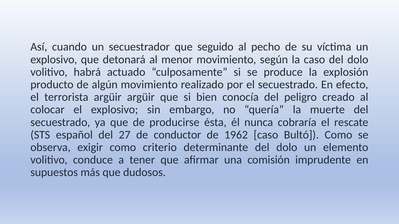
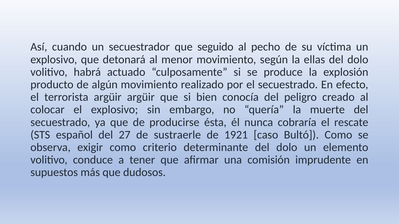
la caso: caso -> ellas
conductor: conductor -> sustraerle
1962: 1962 -> 1921
